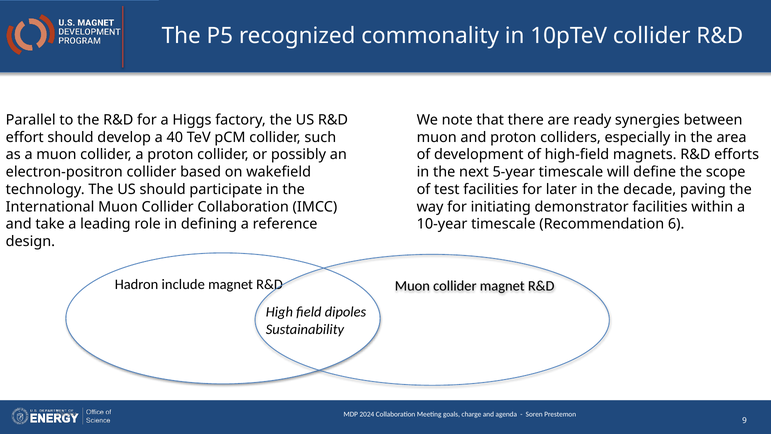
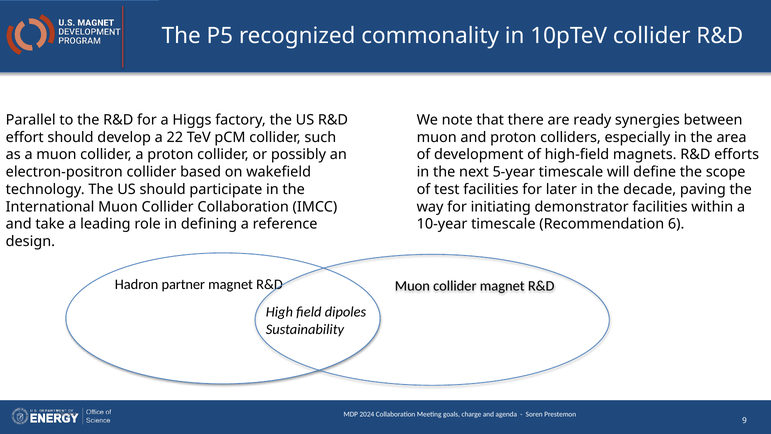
40: 40 -> 22
include: include -> partner
